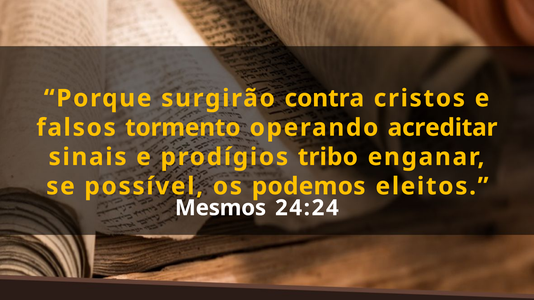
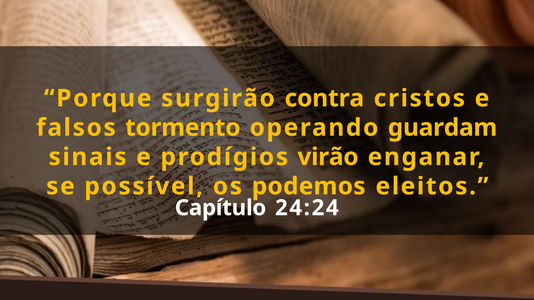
acreditar: acreditar -> guardam
tribo: tribo -> virão
Mesmos: Mesmos -> Capítulo
